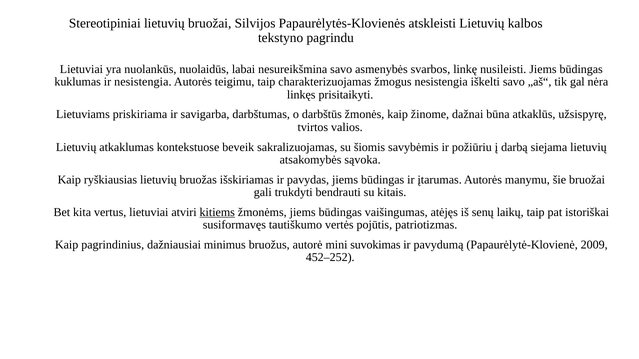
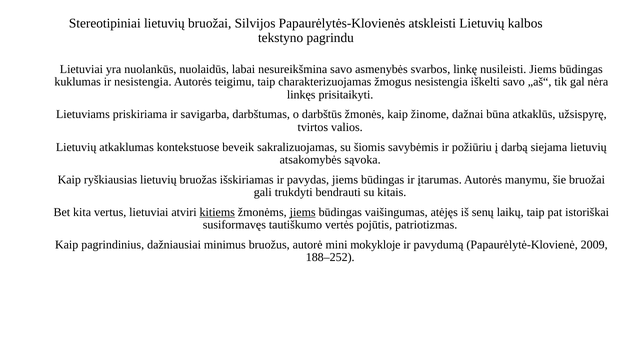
jiems at (303, 212) underline: none -> present
suvokimas: suvokimas -> mokykloje
452–252: 452–252 -> 188–252
